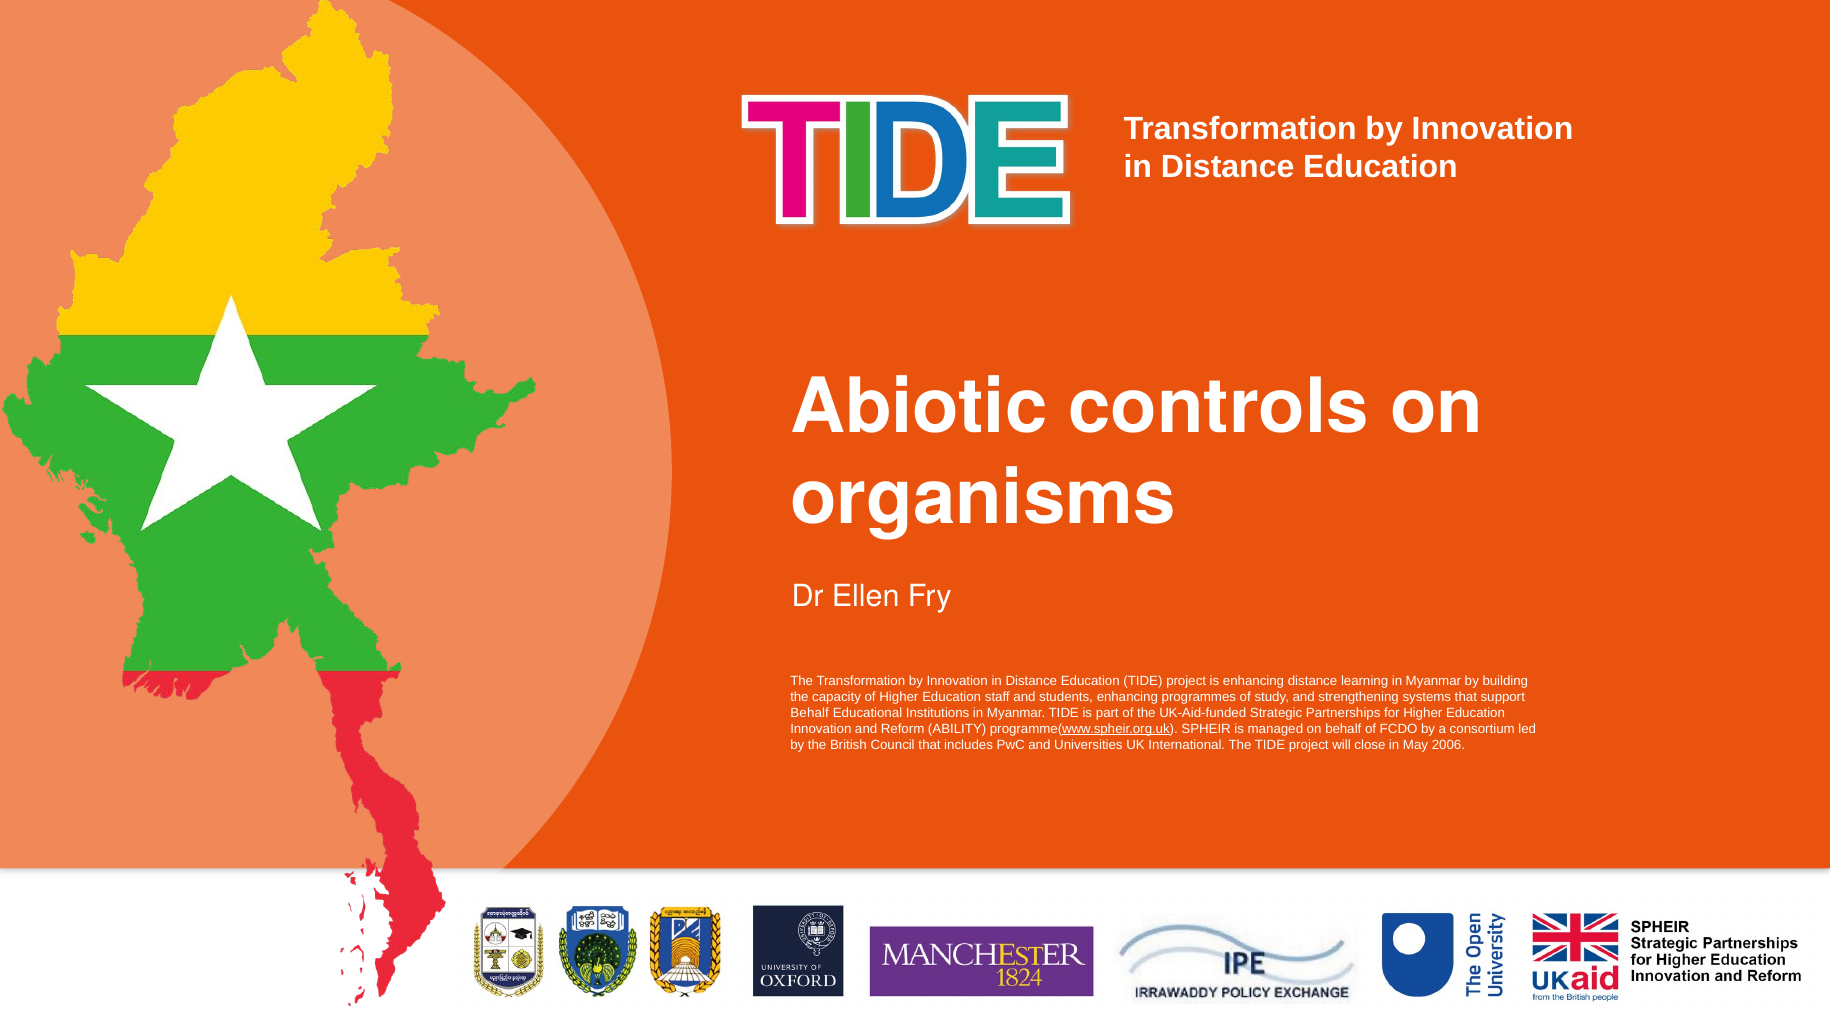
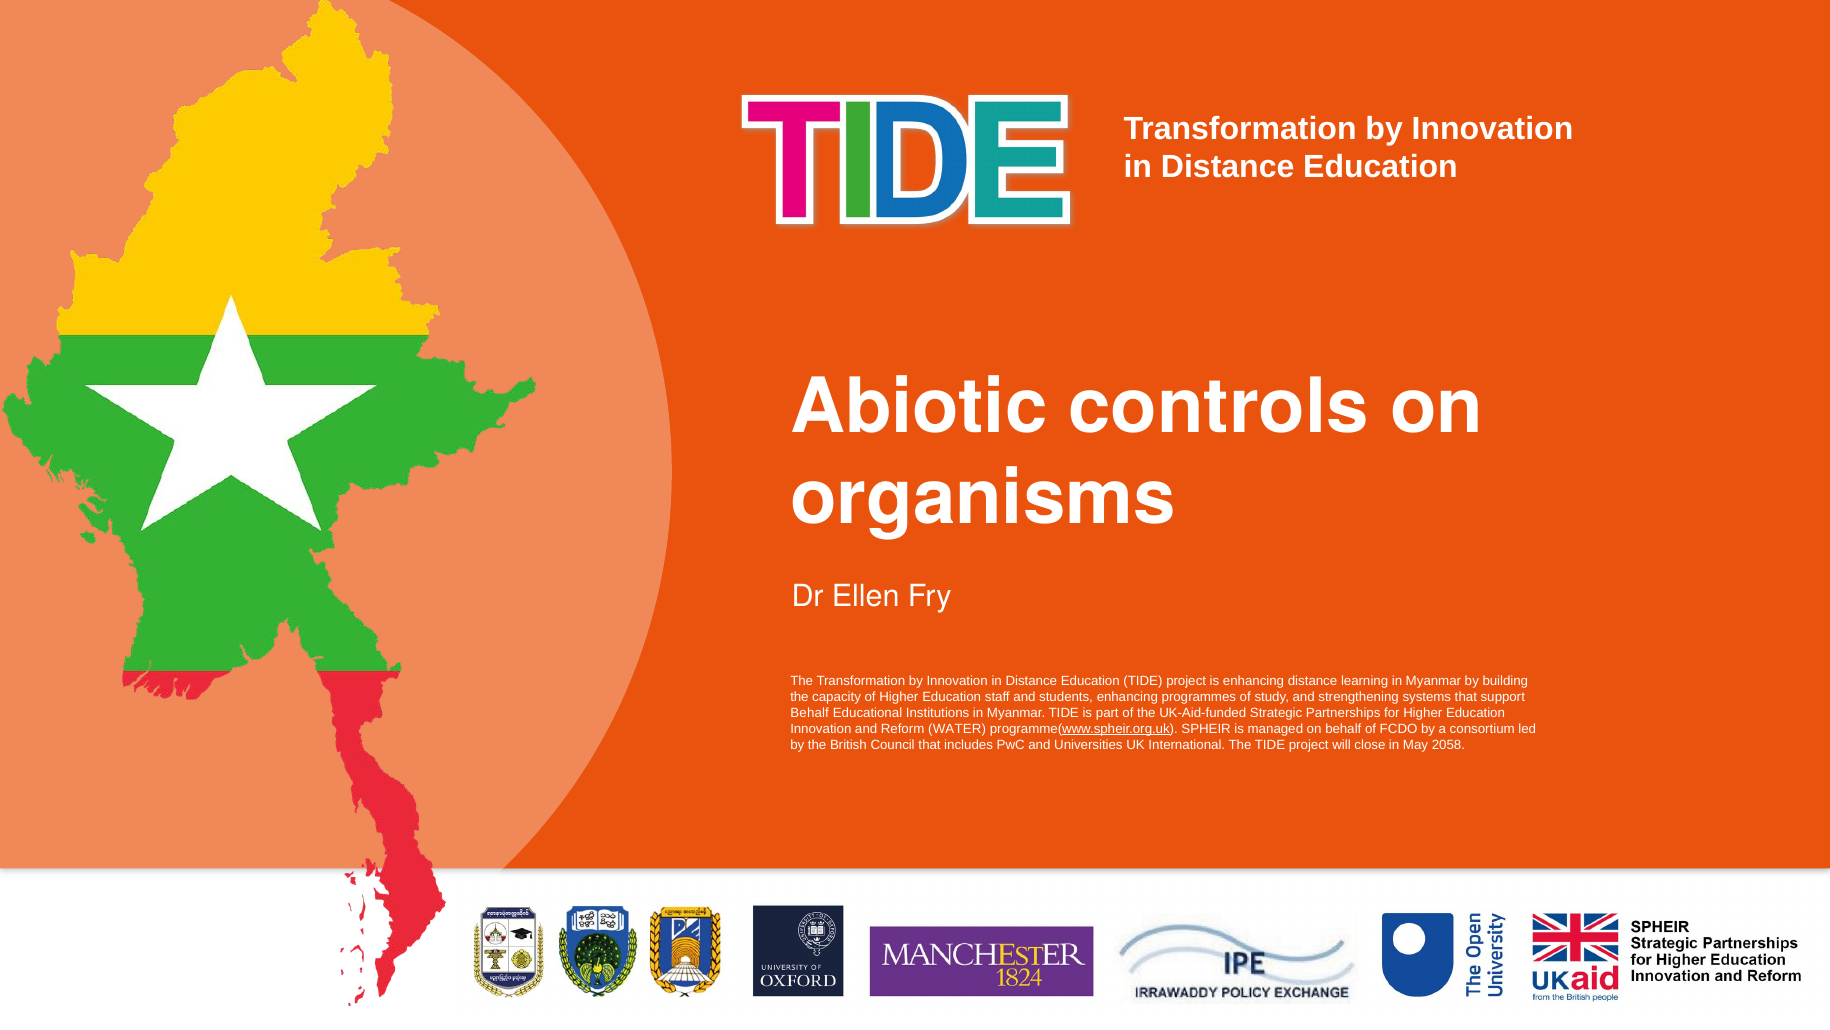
ABILITY: ABILITY -> WATER
2006: 2006 -> 2058
